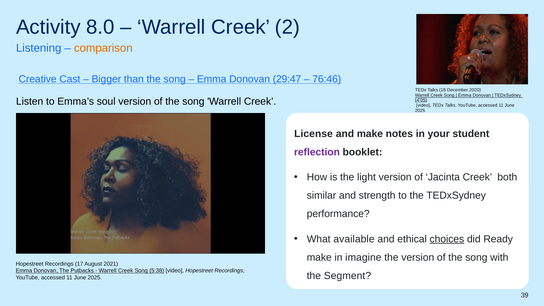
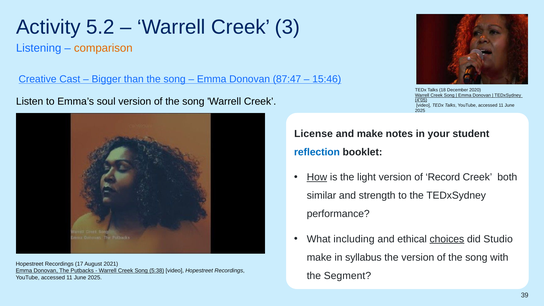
8.0: 8.0 -> 5.2
2: 2 -> 3
29:47: 29:47 -> 87:47
76:46: 76:46 -> 15:46
reflection colour: purple -> blue
How underline: none -> present
Jacinta: Jacinta -> Record
available: available -> including
Ready: Ready -> Studio
imagine: imagine -> syllabus
